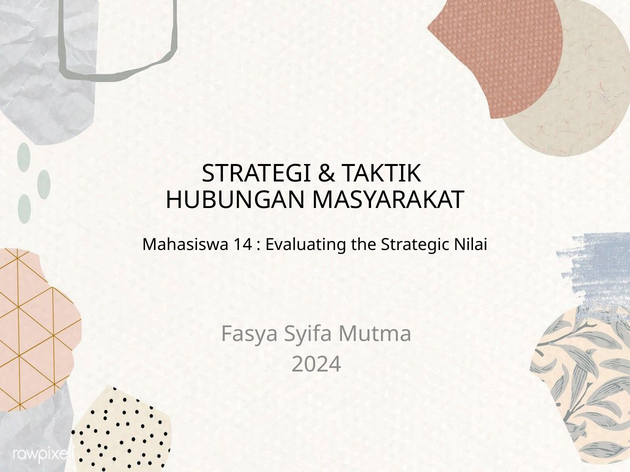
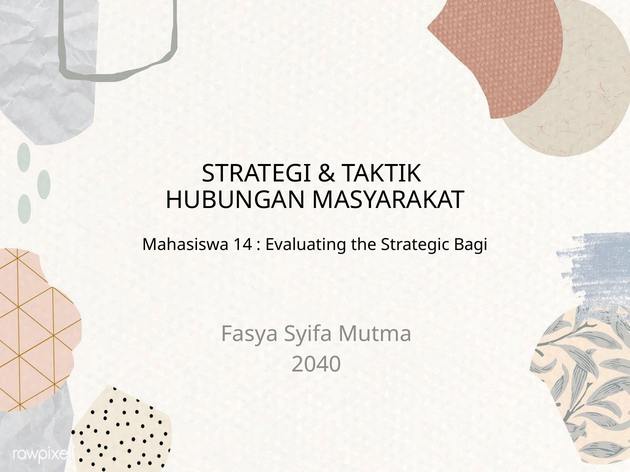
Nilai: Nilai -> Bagi
2024: 2024 -> 2040
